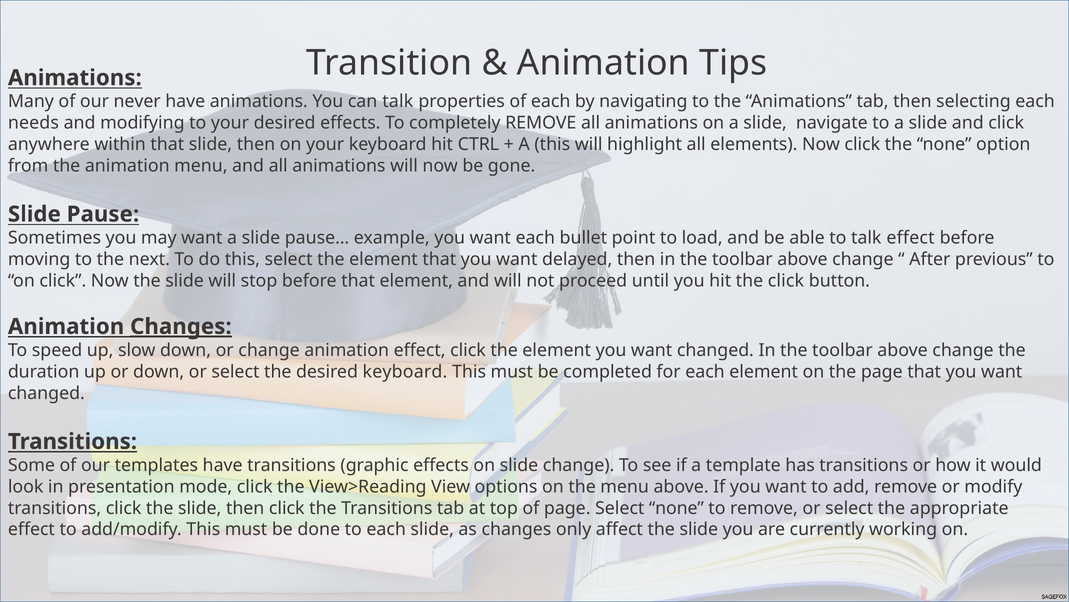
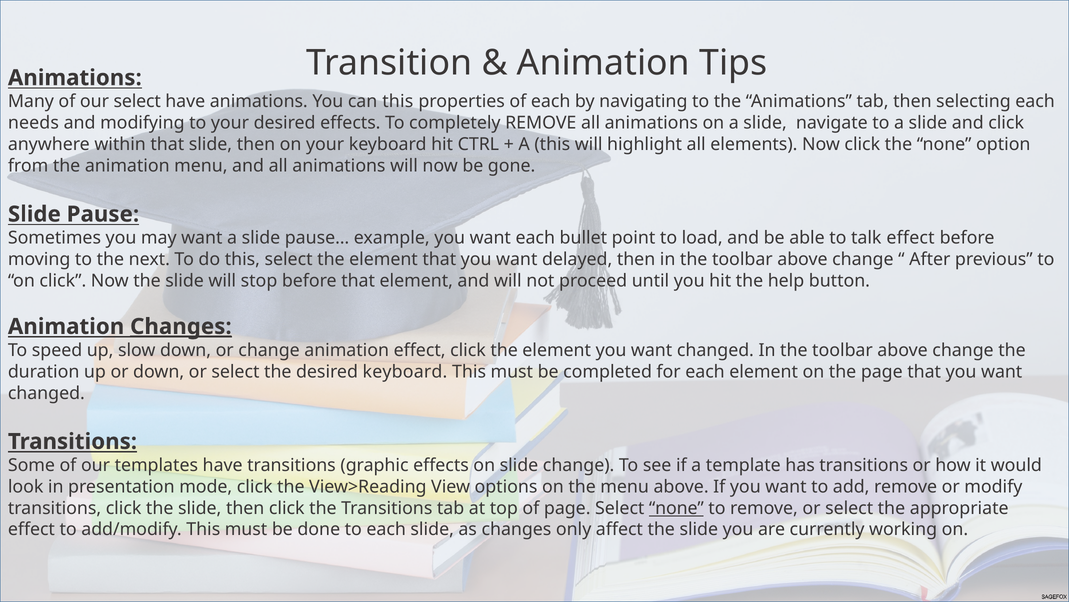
our never: never -> select
can talk: talk -> this
the click: click -> help
none at (676, 508) underline: none -> present
